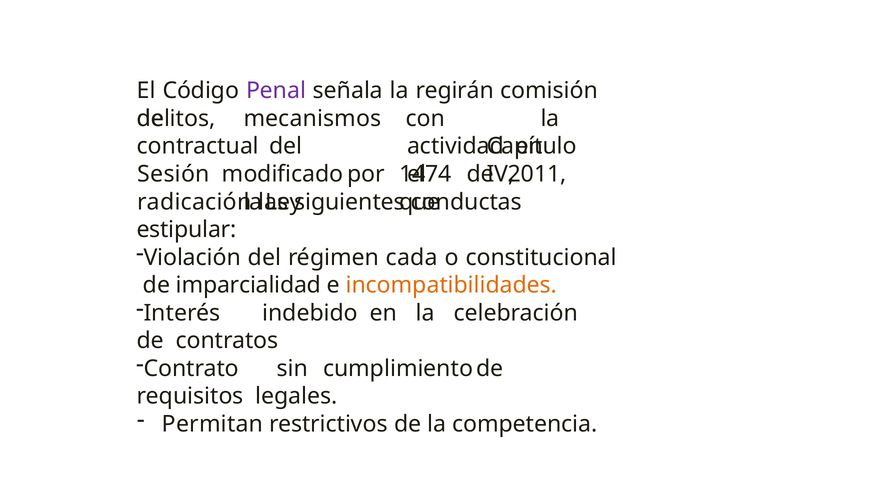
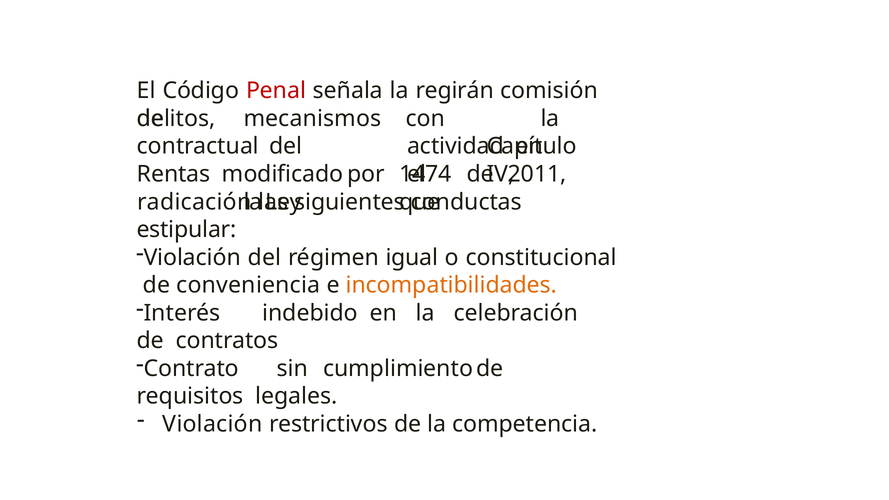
Penal colour: purple -> red
Sesión: Sesión -> Rentas
cada: cada -> igual
imparcialidad: imparcialidad -> conveniencia
Permitan at (212, 424): Permitan -> Violación
